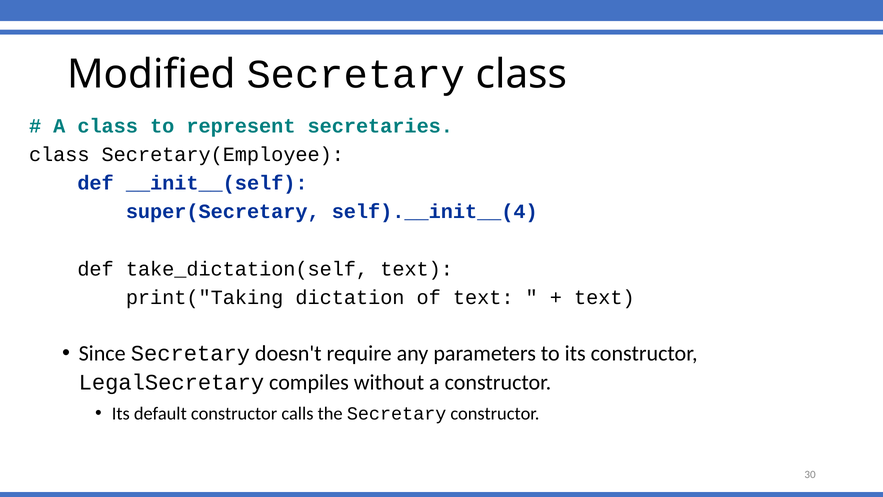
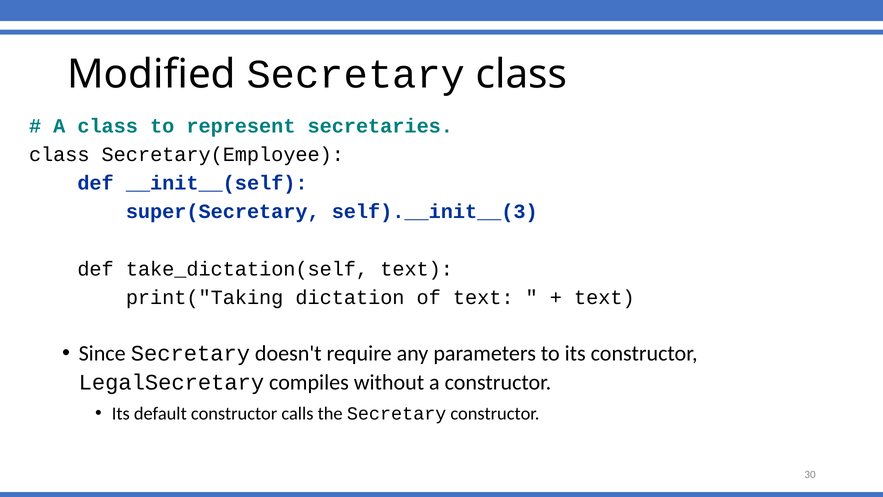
self).__init__(4: self).__init__(4 -> self).__init__(3
